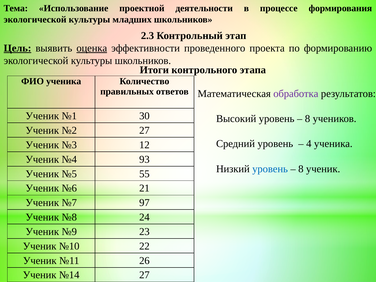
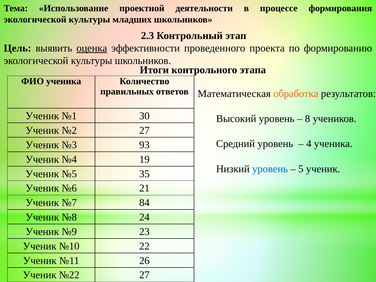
Цель underline: present -> none
обработка colour: purple -> orange
12: 12 -> 93
93: 93 -> 19
8 at (301, 169): 8 -> 5
55: 55 -> 35
97: 97 -> 84
№14: №14 -> №22
